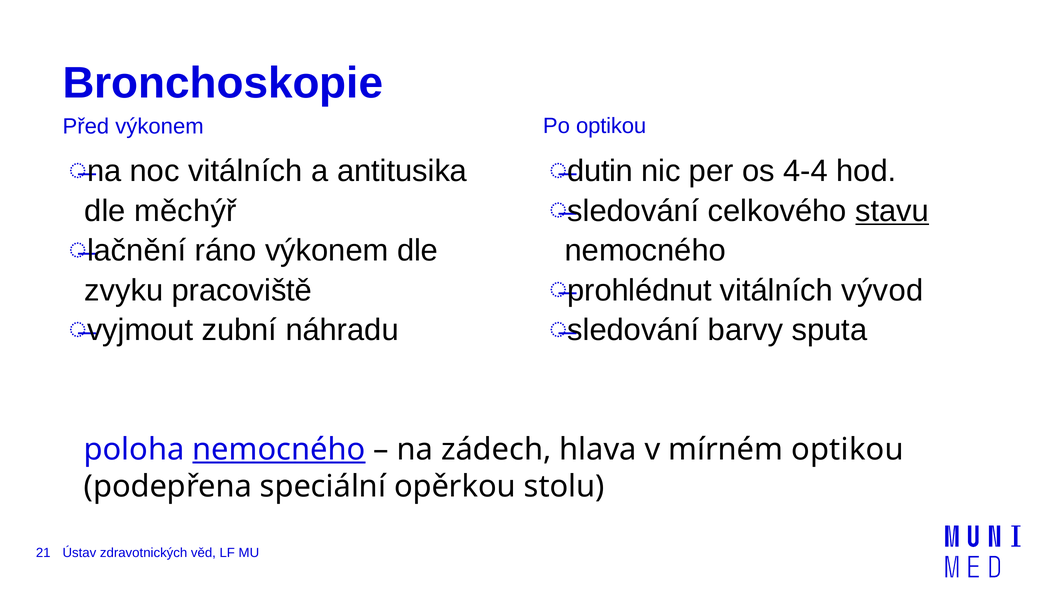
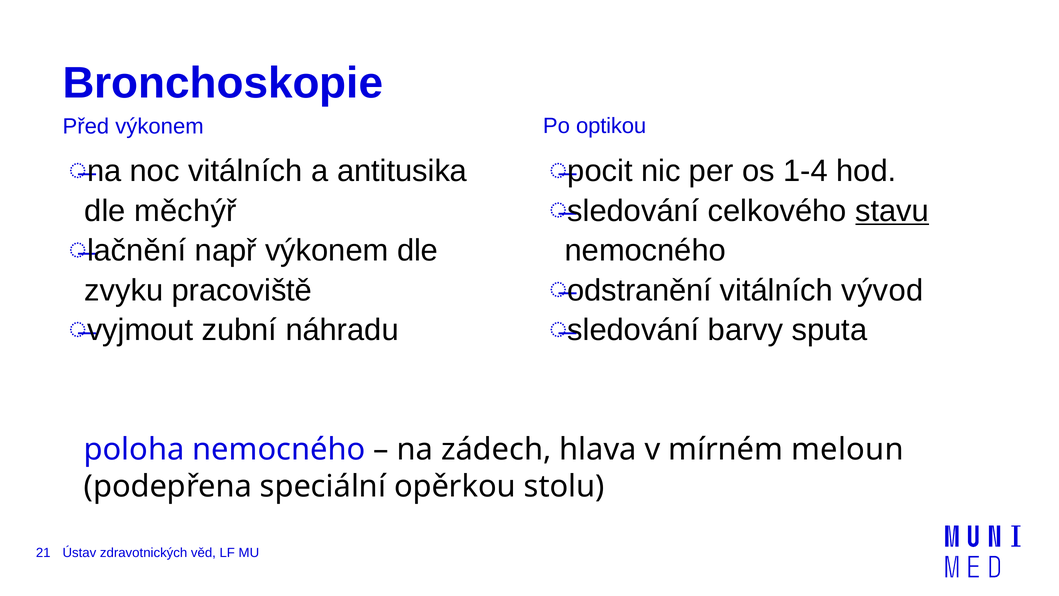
dutin: dutin -> pocit
4-4: 4-4 -> 1-4
ráno: ráno -> např
prohlédnut: prohlédnut -> odstranění
nemocného at (279, 449) underline: present -> none
mírném optikou: optikou -> meloun
